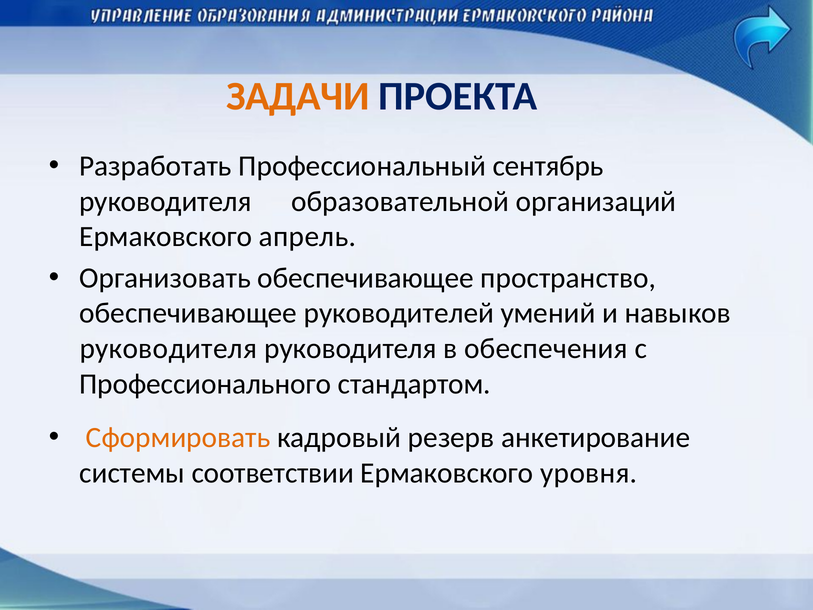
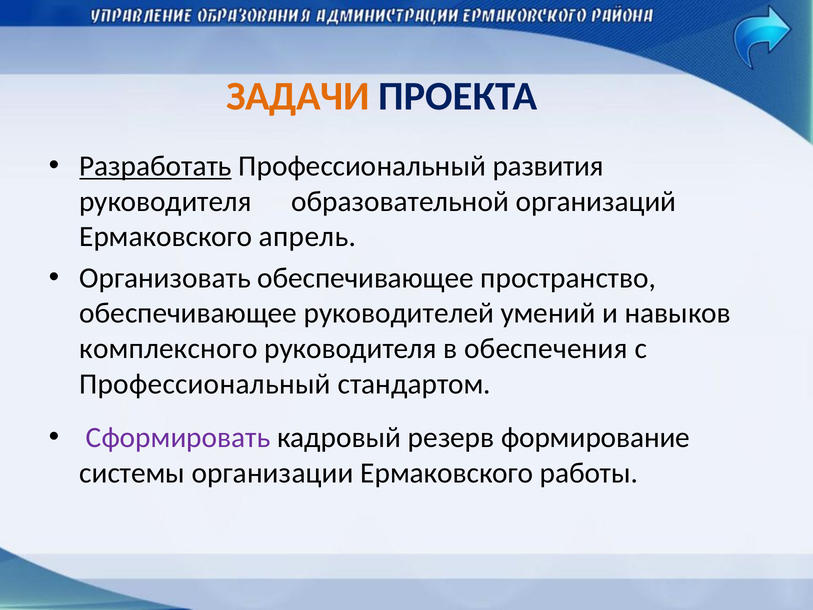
Разработать underline: none -> present
сентябрь: сентябрь -> развития
руководителя at (168, 348): руководителя -> комплексного
Профессионального at (205, 384): Профессионального -> Профессиональный
Сформировать colour: orange -> purple
анкетирование: анкетирование -> формирование
соответствии: соответствии -> организации
уровня: уровня -> работы
